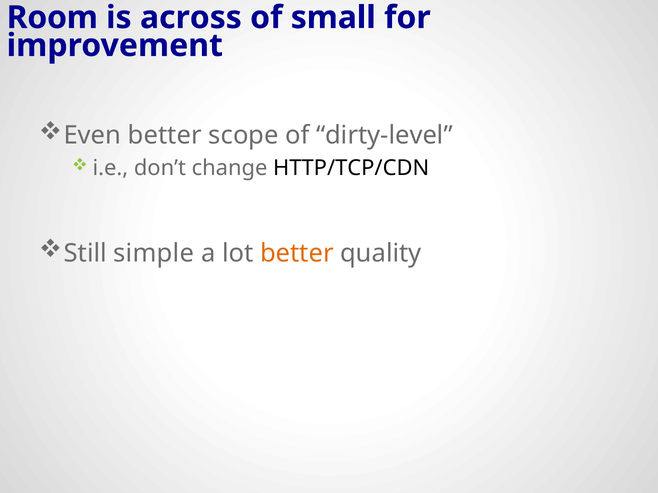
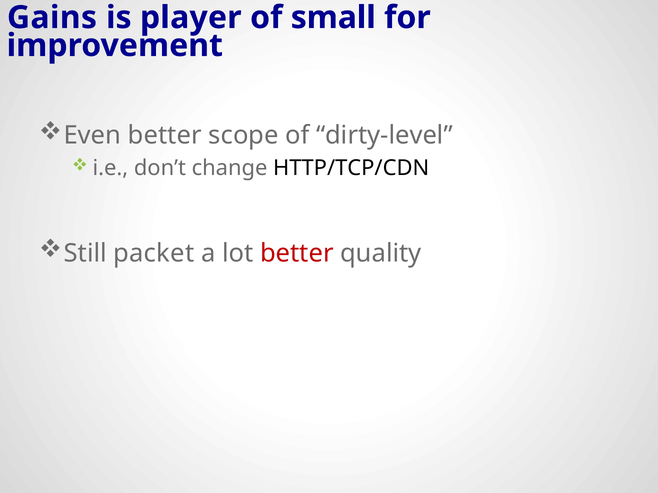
Room: Room -> Gains
across: across -> player
simple: simple -> packet
better at (297, 253) colour: orange -> red
